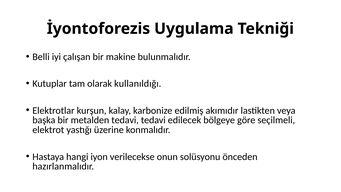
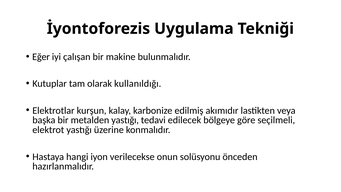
Belli: Belli -> Eğer
metalden tedavi: tedavi -> yastığı
